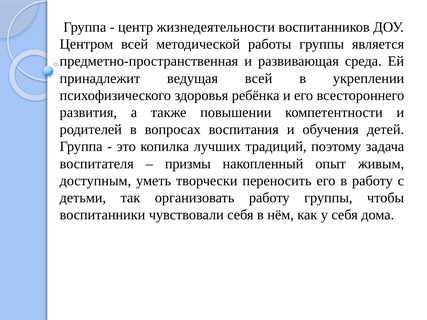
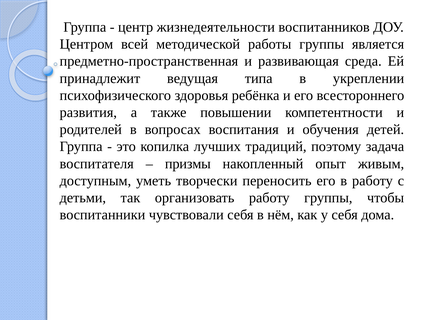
ведущая всей: всей -> типа
